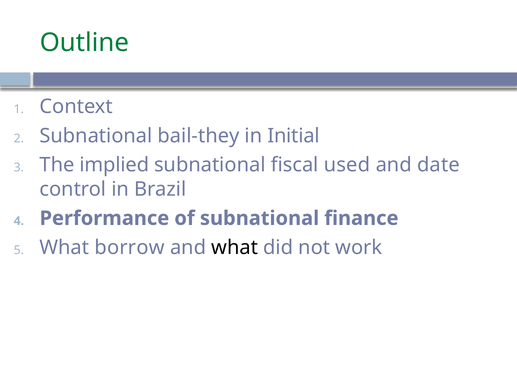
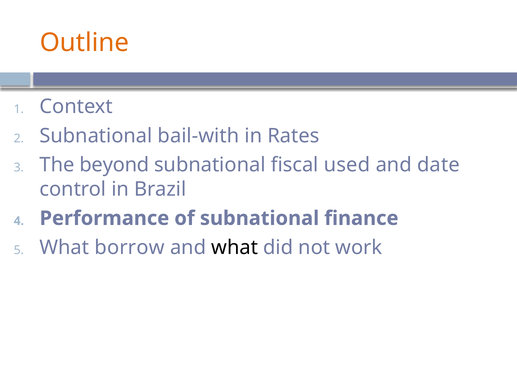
Outline colour: green -> orange
bail-they: bail-they -> bail-with
Initial: Initial -> Rates
implied: implied -> beyond
